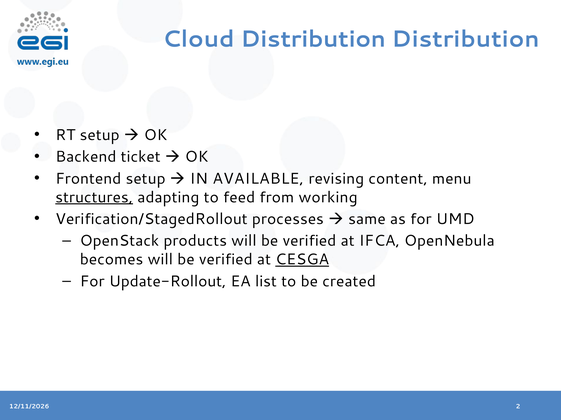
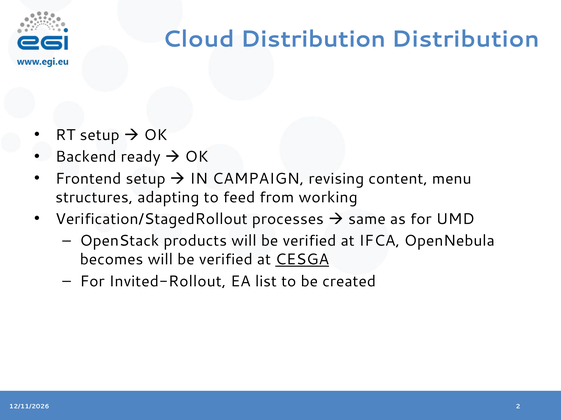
ticket: ticket -> ready
AVAILABLE: AVAILABLE -> CAMPAIGN
structures underline: present -> none
Update-Rollout: Update-Rollout -> Invited-Rollout
